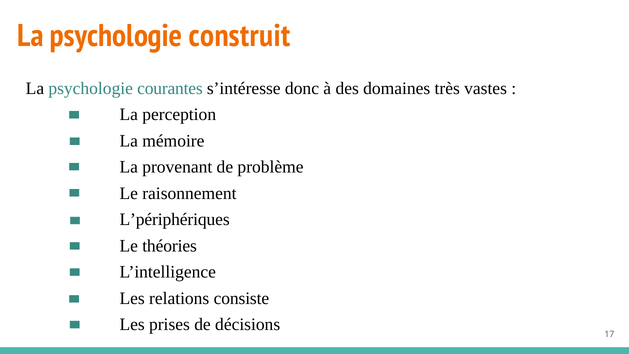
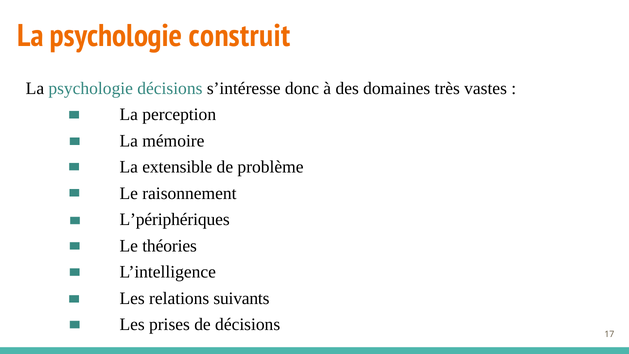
psychologie courantes: courantes -> décisions
provenant: provenant -> extensible
consiste: consiste -> suivants
